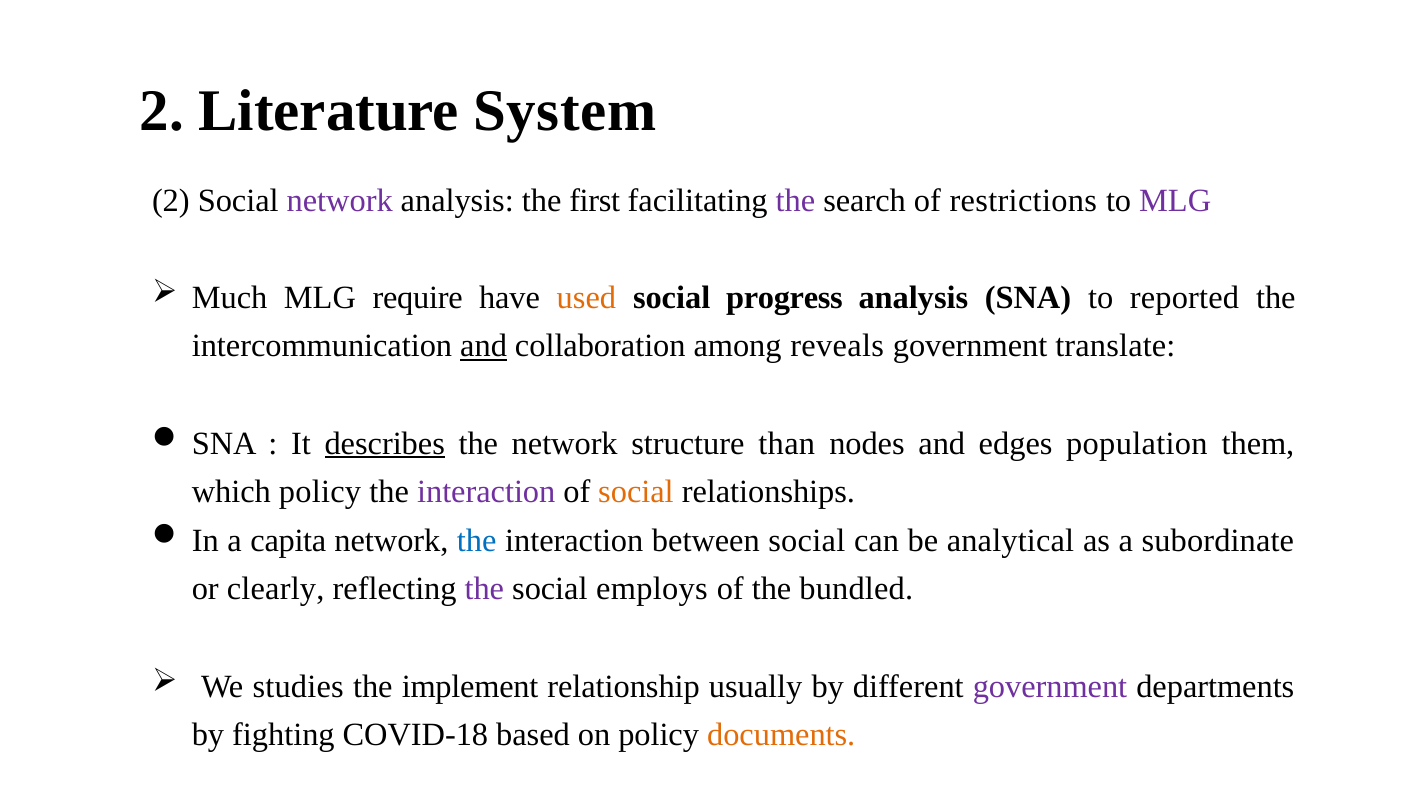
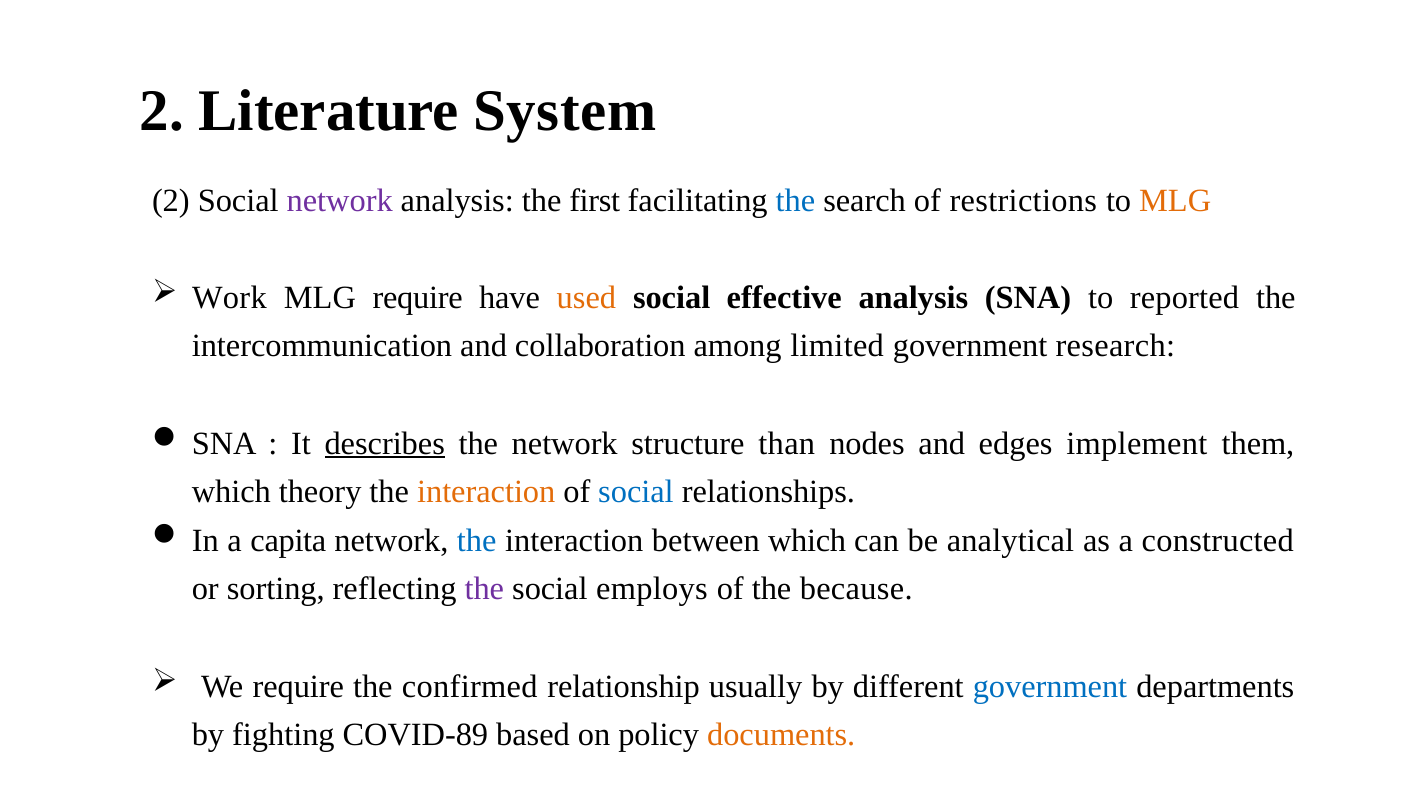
the at (795, 200) colour: purple -> blue
MLG at (1175, 200) colour: purple -> orange
Much: Much -> Work
progress: progress -> effective
and at (484, 346) underline: present -> none
reveals: reveals -> limited
translate: translate -> research
population: population -> implement
which policy: policy -> theory
interaction at (486, 492) colour: purple -> orange
social at (636, 492) colour: orange -> blue
between social: social -> which
subordinate: subordinate -> constructed
clearly: clearly -> sorting
bundled: bundled -> because
We studies: studies -> require
implement: implement -> confirmed
government at (1050, 686) colour: purple -> blue
COVID-18: COVID-18 -> COVID-89
